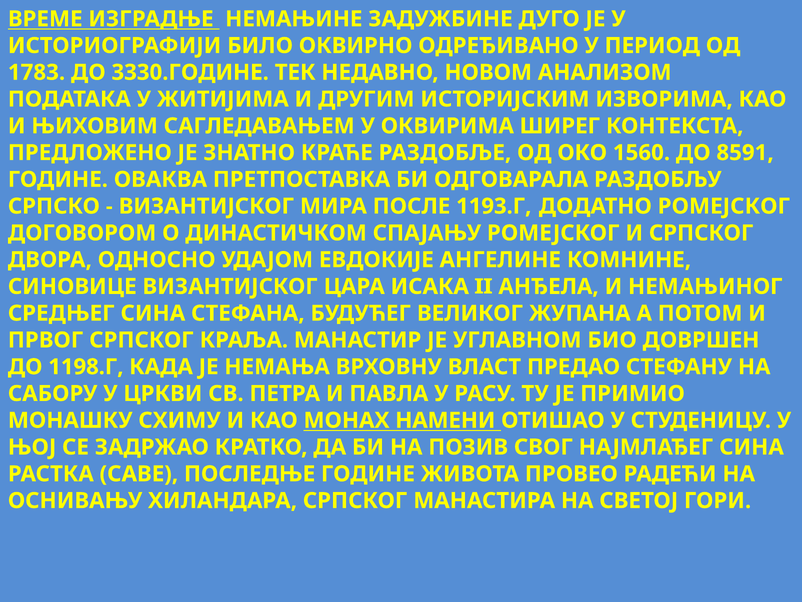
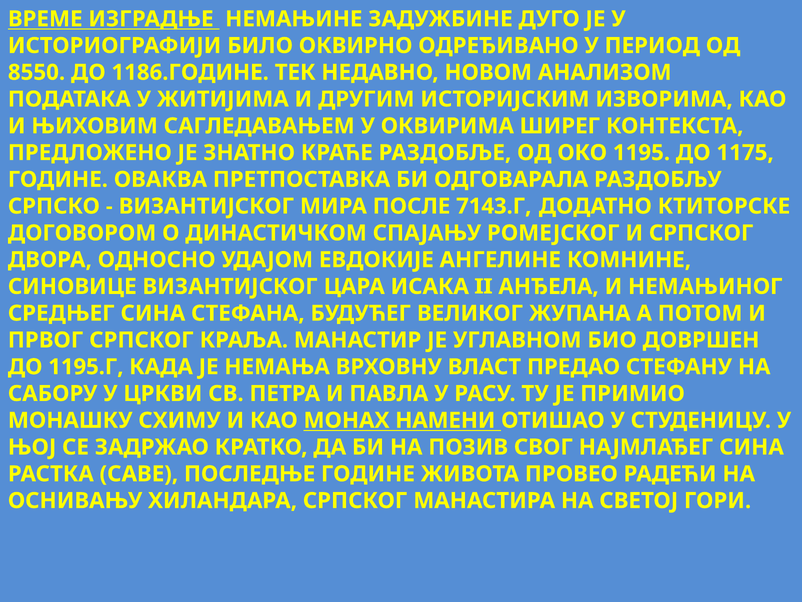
1783: 1783 -> 8550
3330.ГОДИНЕ: 3330.ГОДИНЕ -> 1186.ГОДИНЕ
1560: 1560 -> 1195
8591: 8591 -> 1175
1193.Г: 1193.Г -> 7143.Г
ДОДАТНО РОМЕЈСКОГ: РОМЕЈСКОГ -> КТИТОРСКЕ
1198.Г: 1198.Г -> 1195.Г
